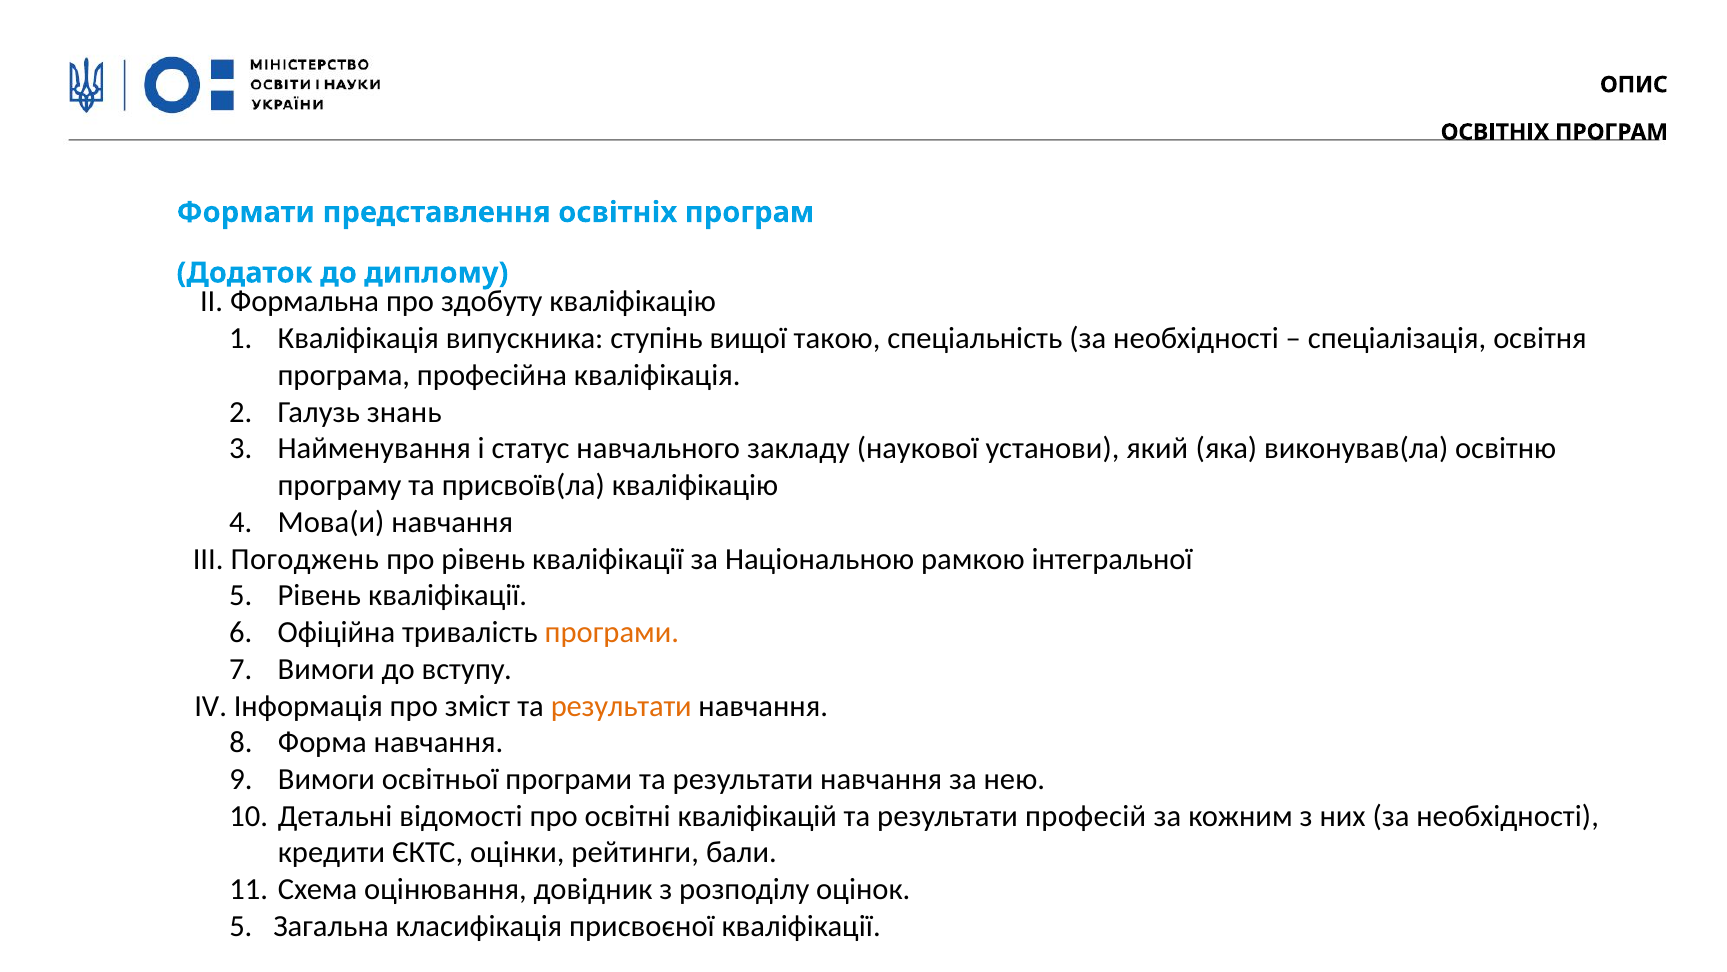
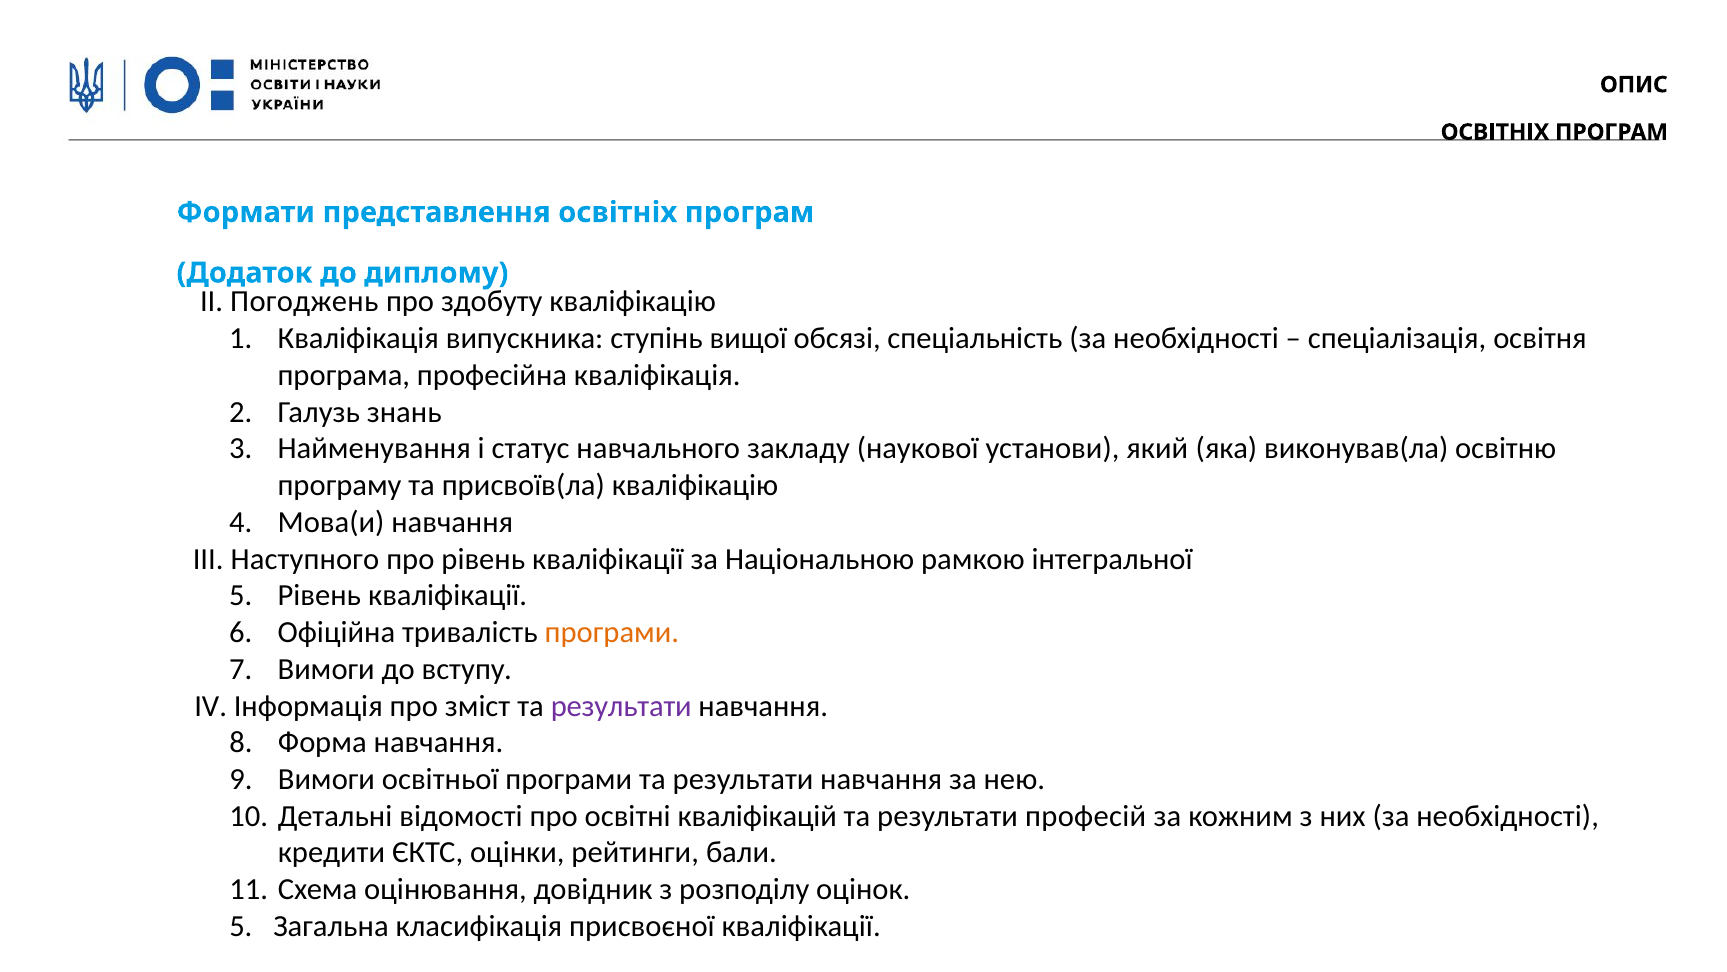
Формальна: Формальна -> Погоджень
такою: такою -> обсязі
Погоджень: Погоджень -> Наступного
результати at (621, 705) colour: orange -> purple
